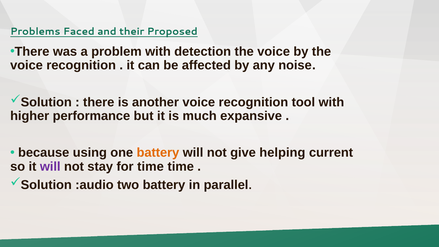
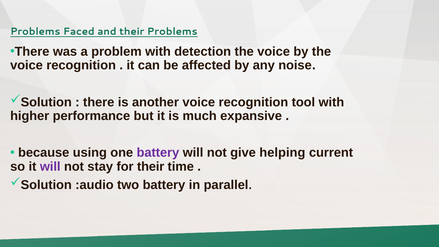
their Proposed: Proposed -> Problems
battery at (158, 153) colour: orange -> purple
for time: time -> their
